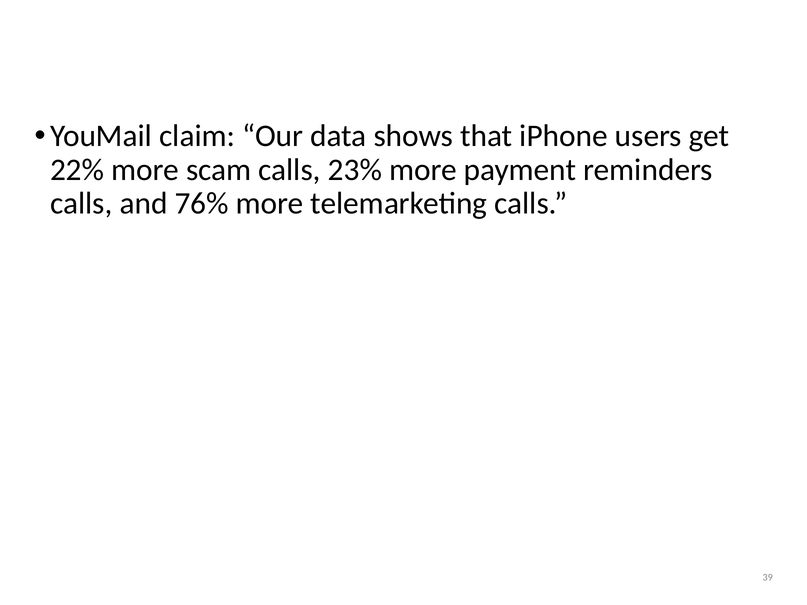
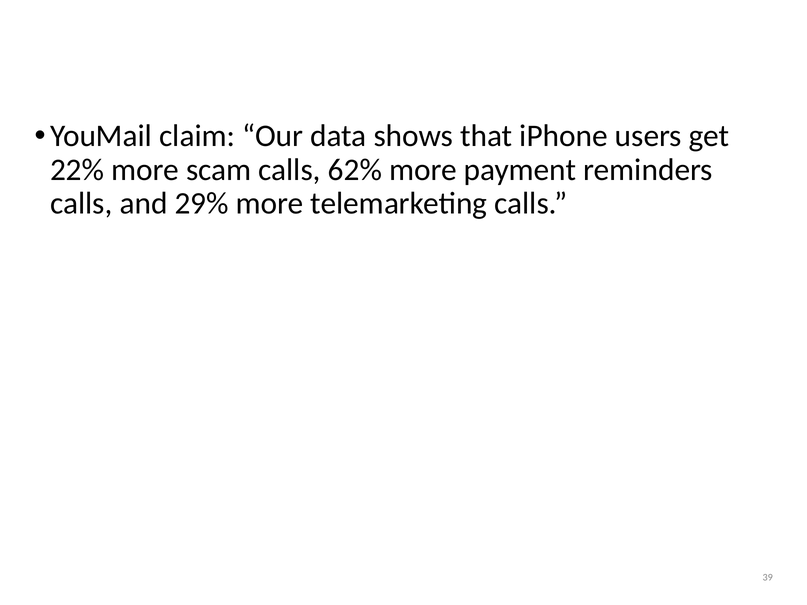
23%: 23% -> 62%
76%: 76% -> 29%
